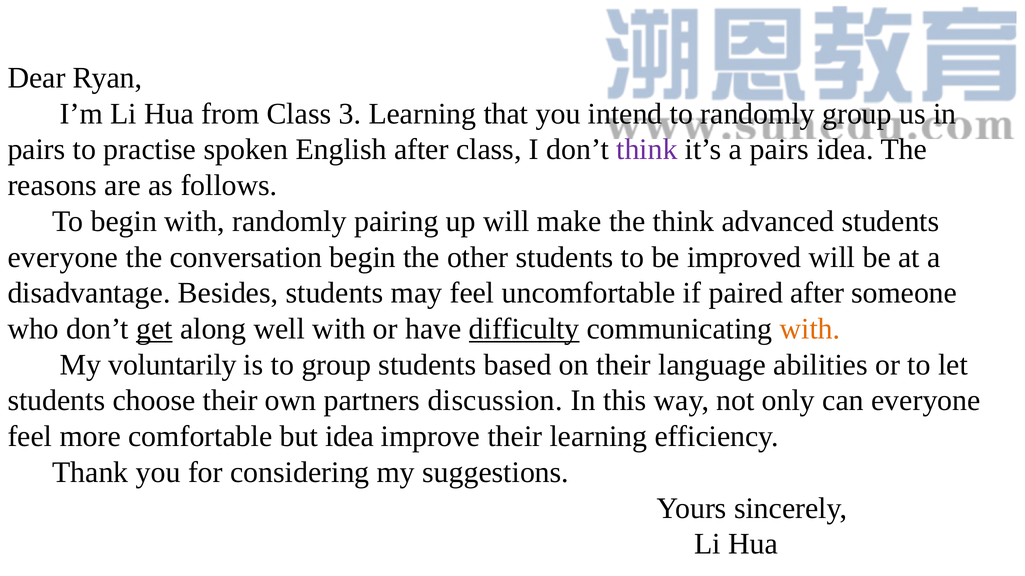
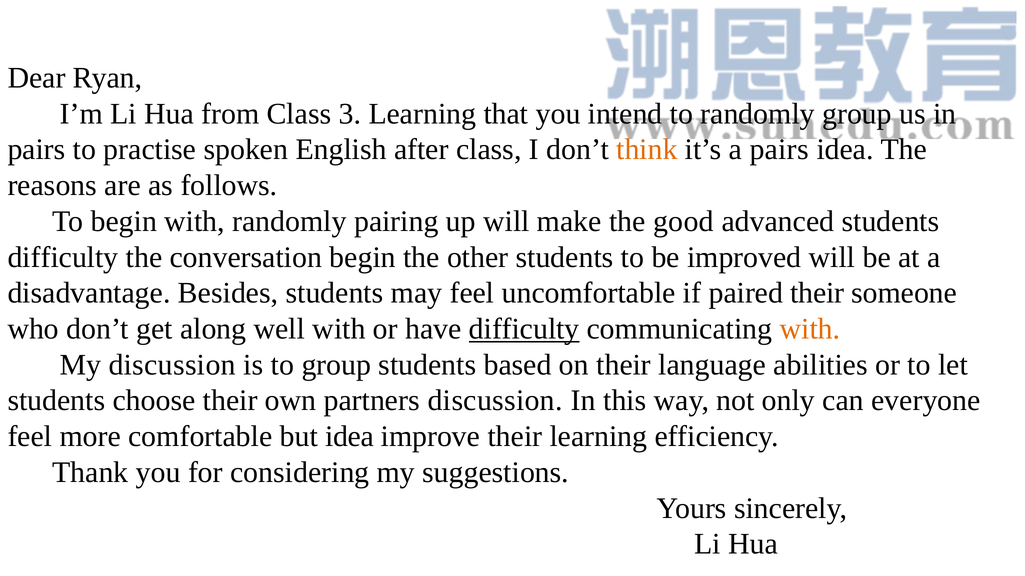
think at (647, 150) colour: purple -> orange
the think: think -> good
everyone at (63, 257): everyone -> difficulty
paired after: after -> their
get underline: present -> none
My voluntarily: voluntarily -> discussion
